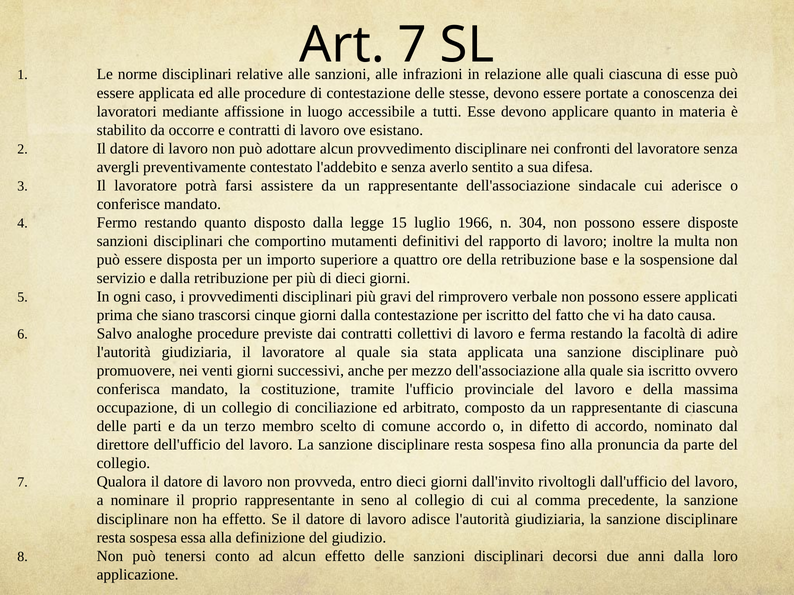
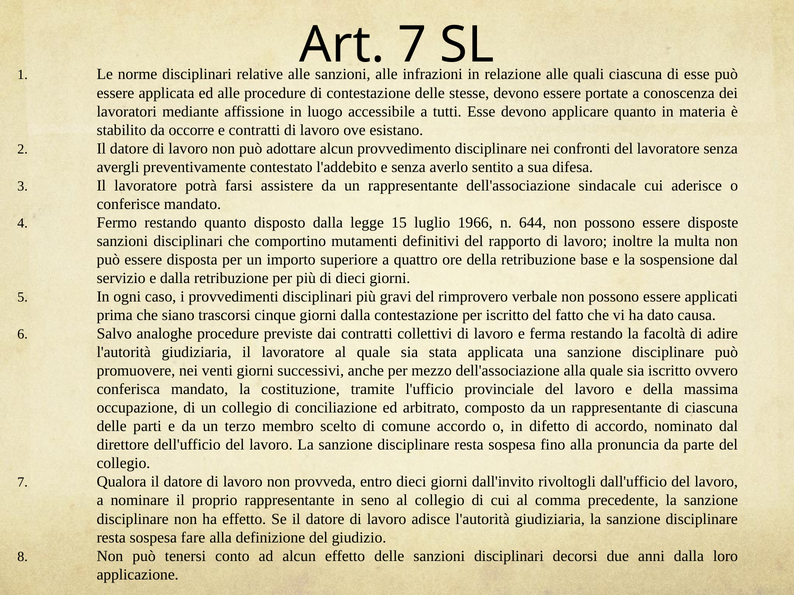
304: 304 -> 644
essa: essa -> fare
